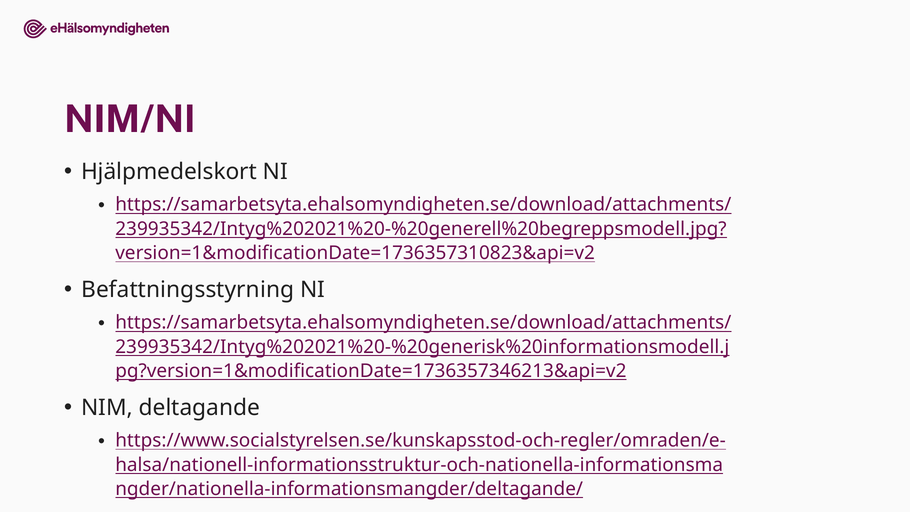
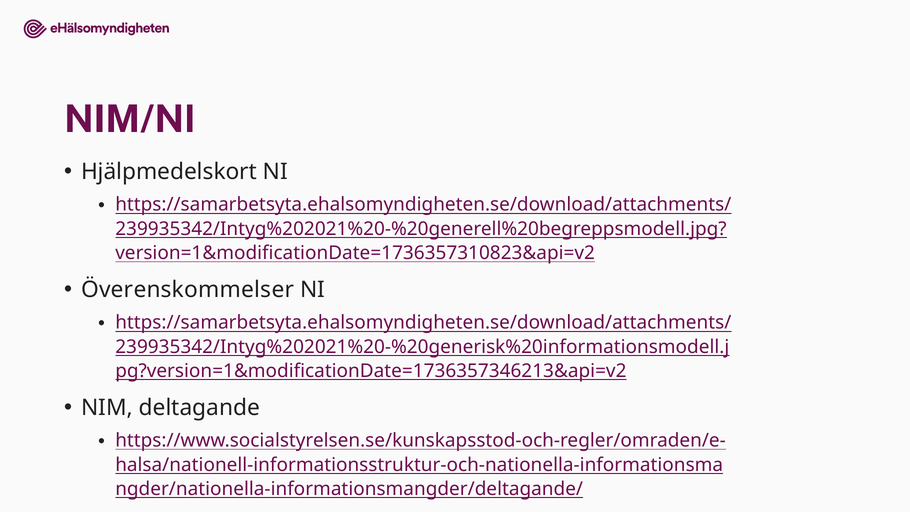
Befattningsstyrning: Befattningsstyrning -> Överenskommelser
